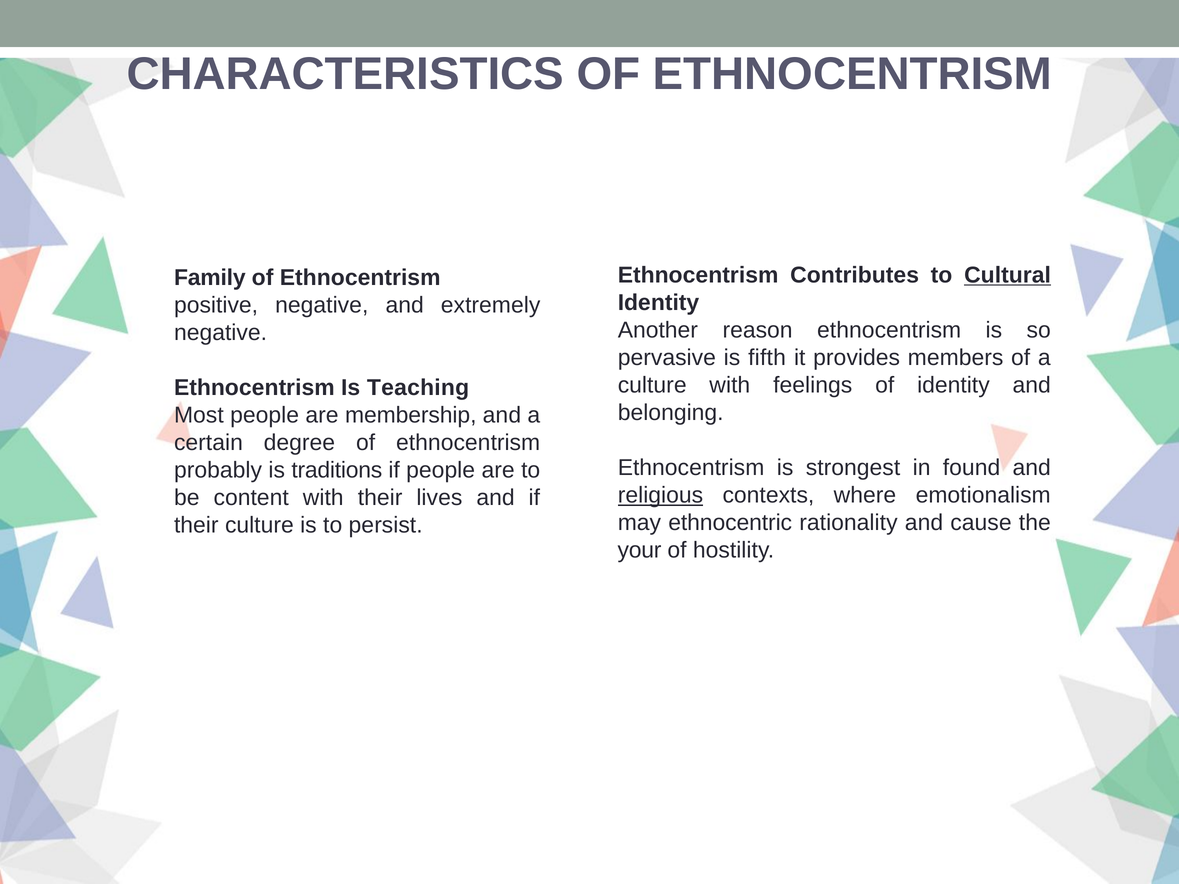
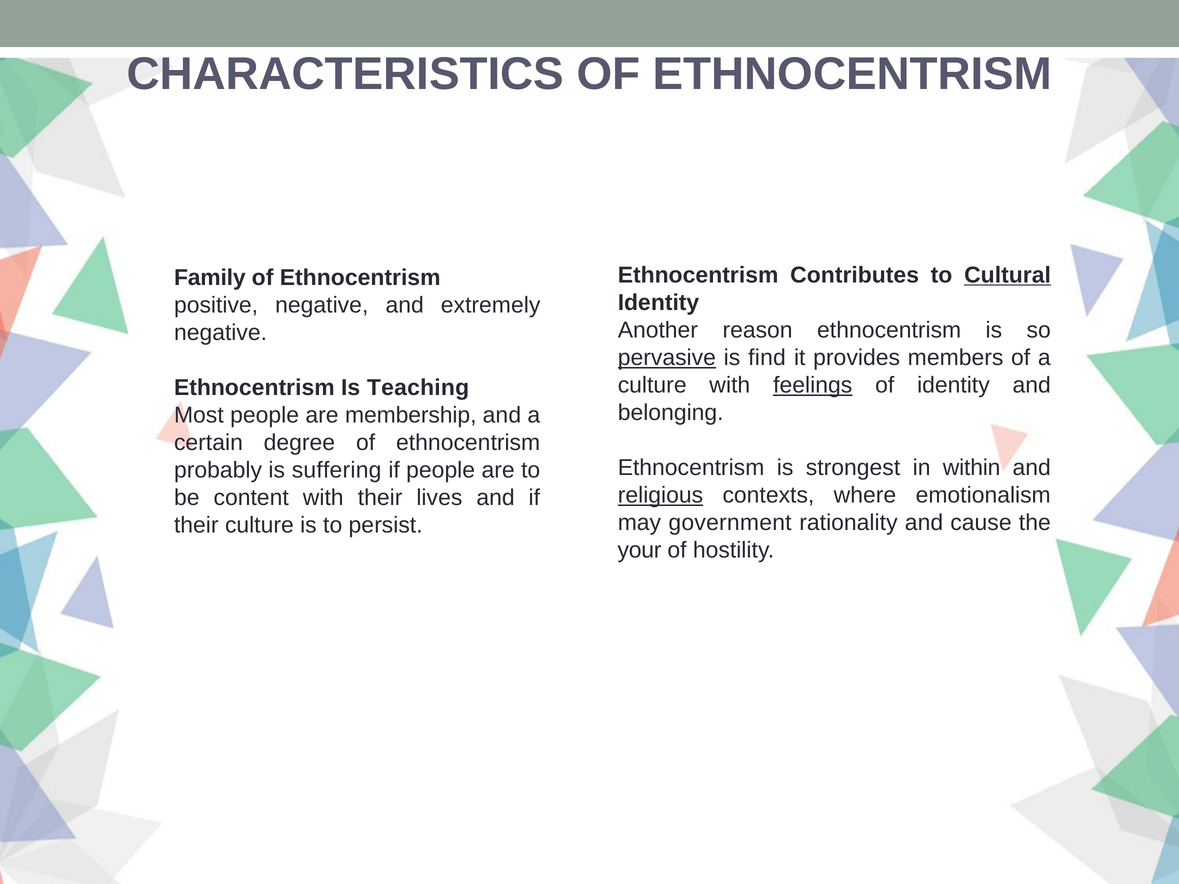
pervasive underline: none -> present
fifth: fifth -> find
feelings underline: none -> present
found: found -> within
traditions: traditions -> suffering
ethnocentric: ethnocentric -> government
